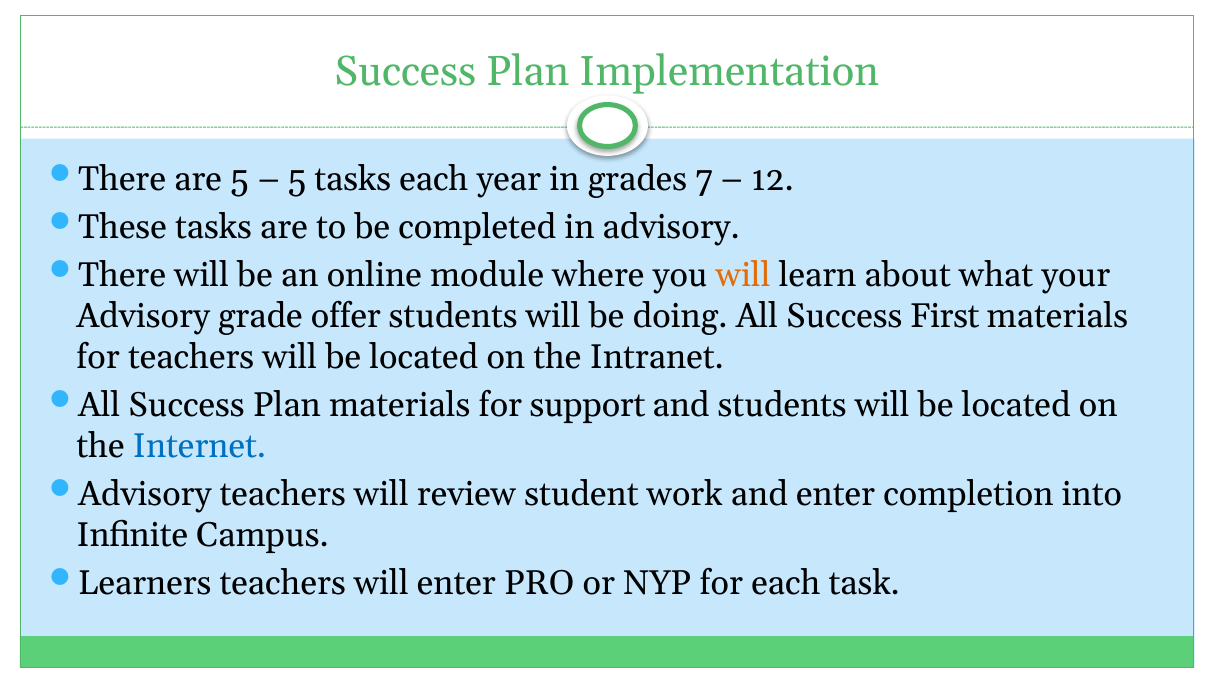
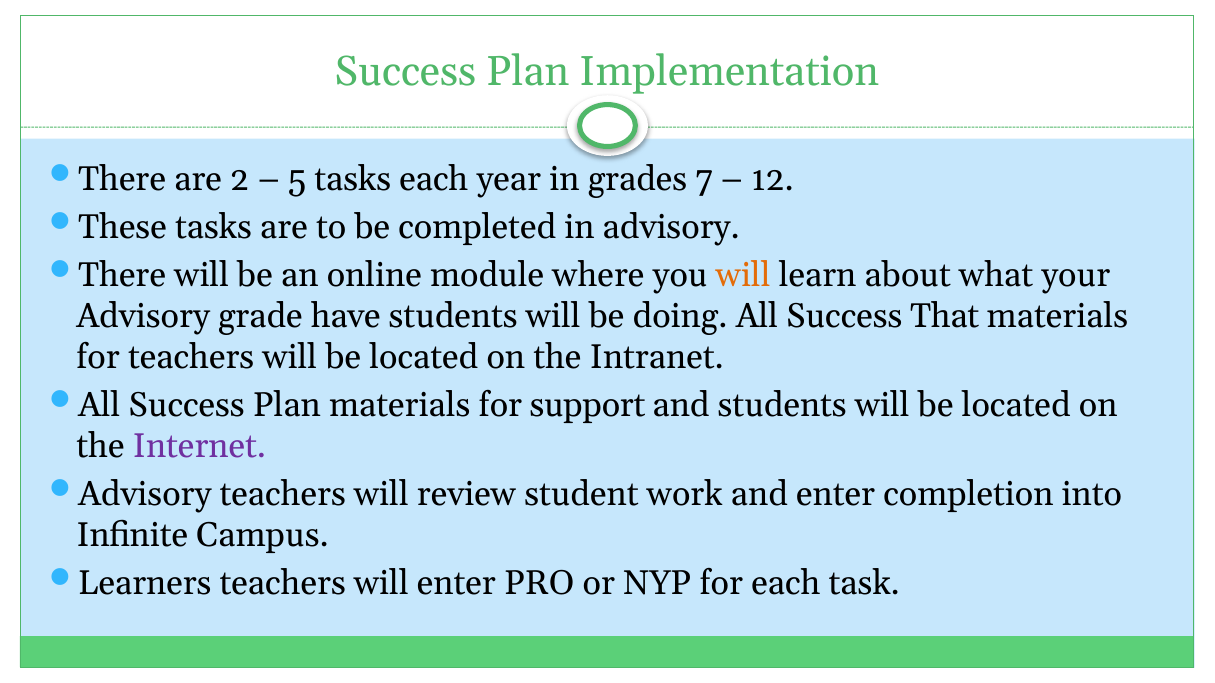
are 5: 5 -> 2
offer: offer -> have
First: First -> That
Internet colour: blue -> purple
